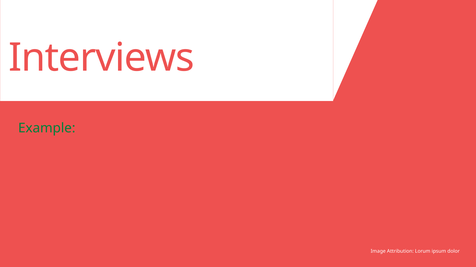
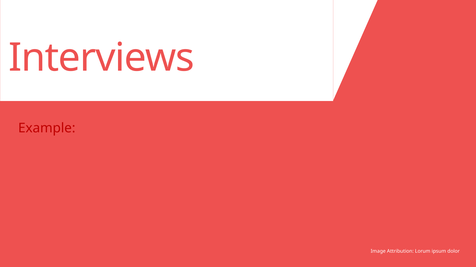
Example colour: green -> red
